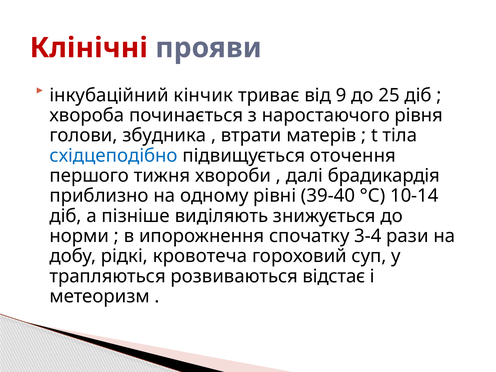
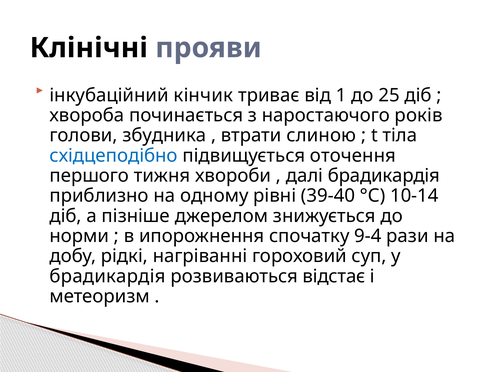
Клінічні colour: red -> black
9: 9 -> 1
рівня: рівня -> років
матерів: матерів -> слиною
виділяють: виділяють -> джерелом
3-4: 3-4 -> 9-4
кровотеча: кровотеча -> нагріванні
трапляються at (108, 276): трапляються -> брадикардія
